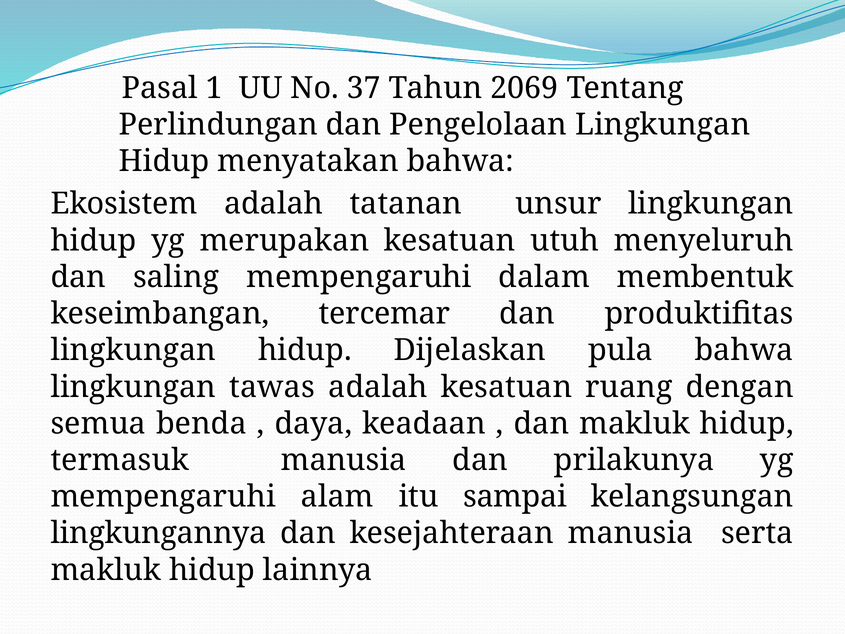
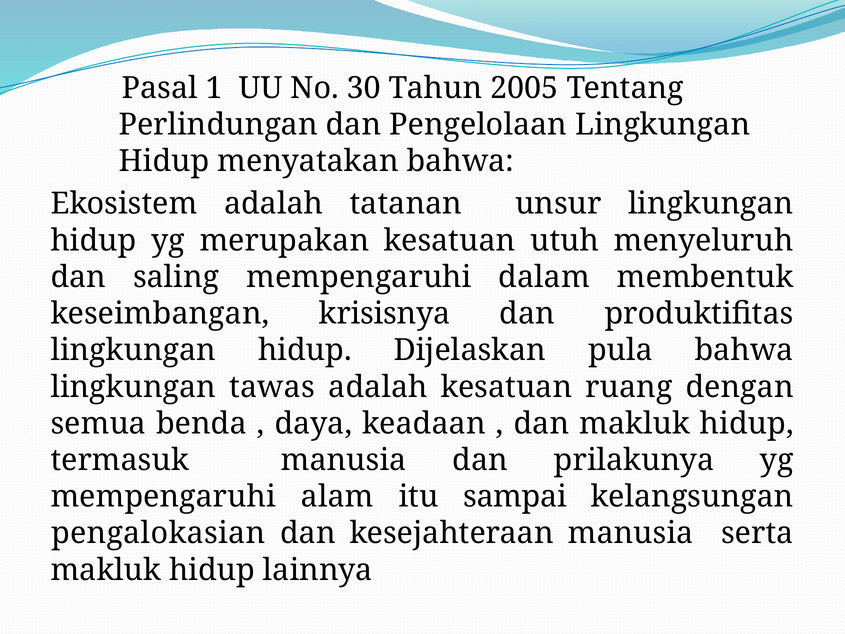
37: 37 -> 30
2069: 2069 -> 2005
tercemar: tercemar -> krisisnya
lingkungannya: lingkungannya -> pengalokasian
